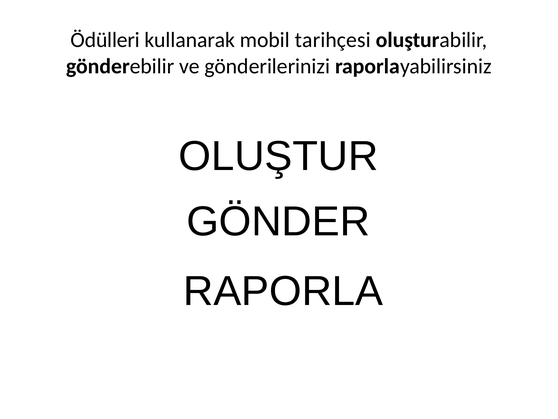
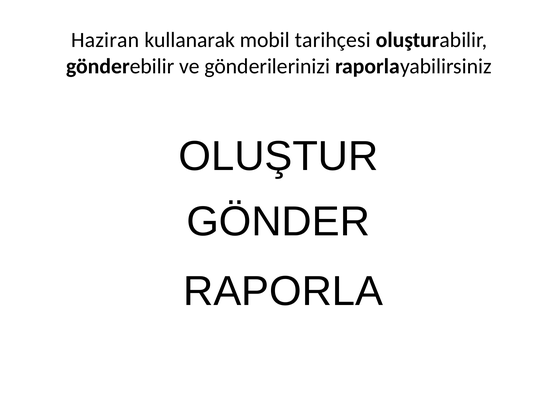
Ödülleri: Ödülleri -> Haziran
